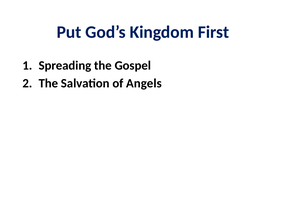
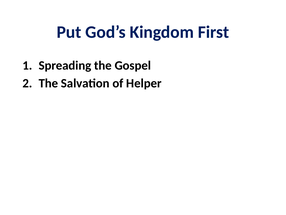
Angels: Angels -> Helper
